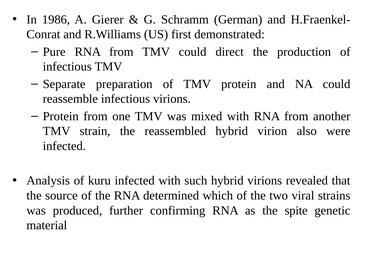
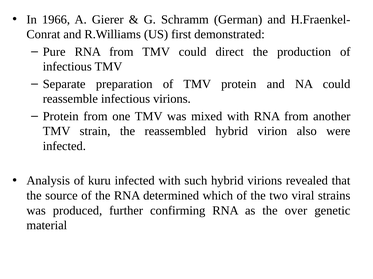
1986: 1986 -> 1966
spite: spite -> over
